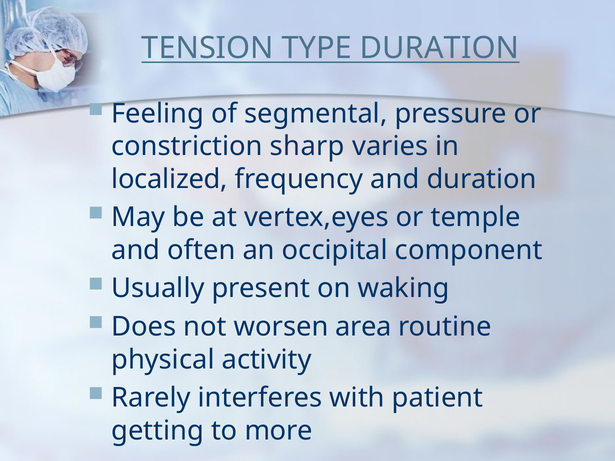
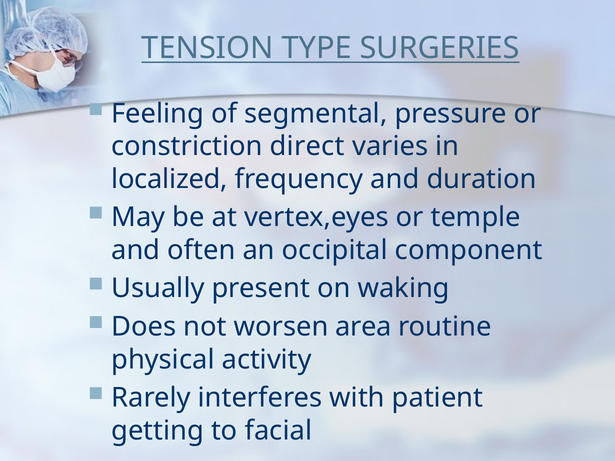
TYPE DURATION: DURATION -> SURGERIES
sharp: sharp -> direct
more: more -> facial
